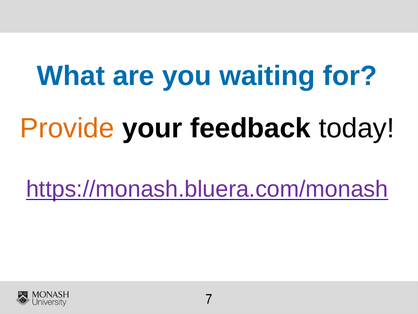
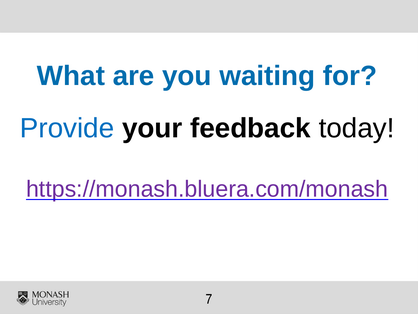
Provide colour: orange -> blue
